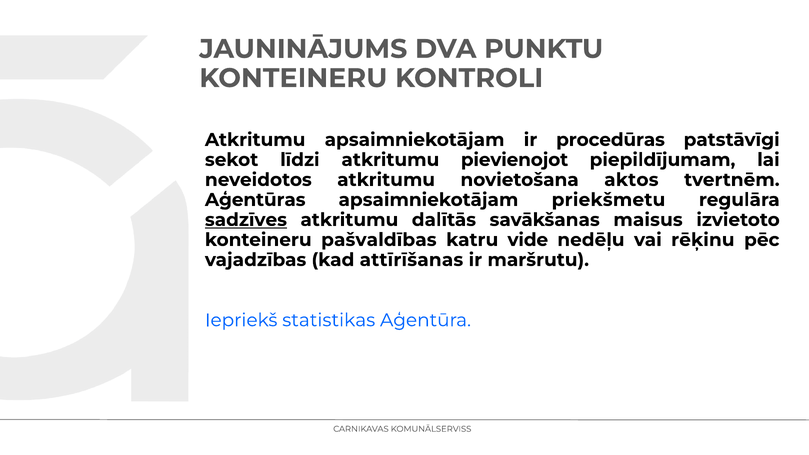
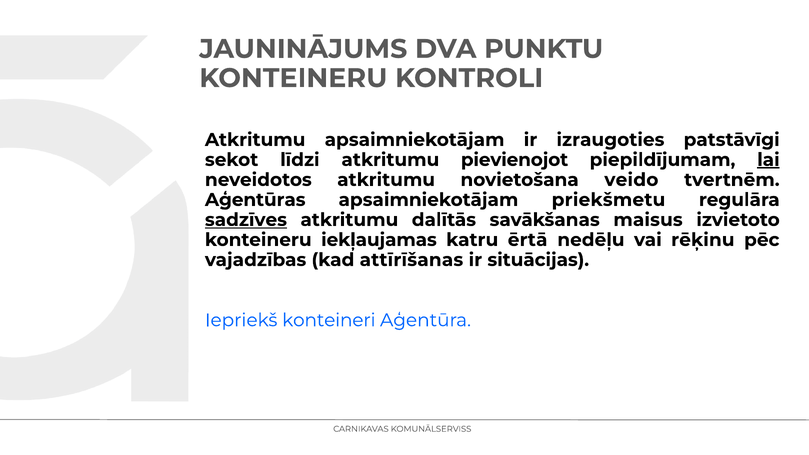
procedūras: procedūras -> izraugoties
lai underline: none -> present
aktos: aktos -> veido
pašvaldības: pašvaldības -> iekļaujamas
vide: vide -> ērtā
maršrutu: maršrutu -> situācijas
statistikas: statistikas -> konteineri
